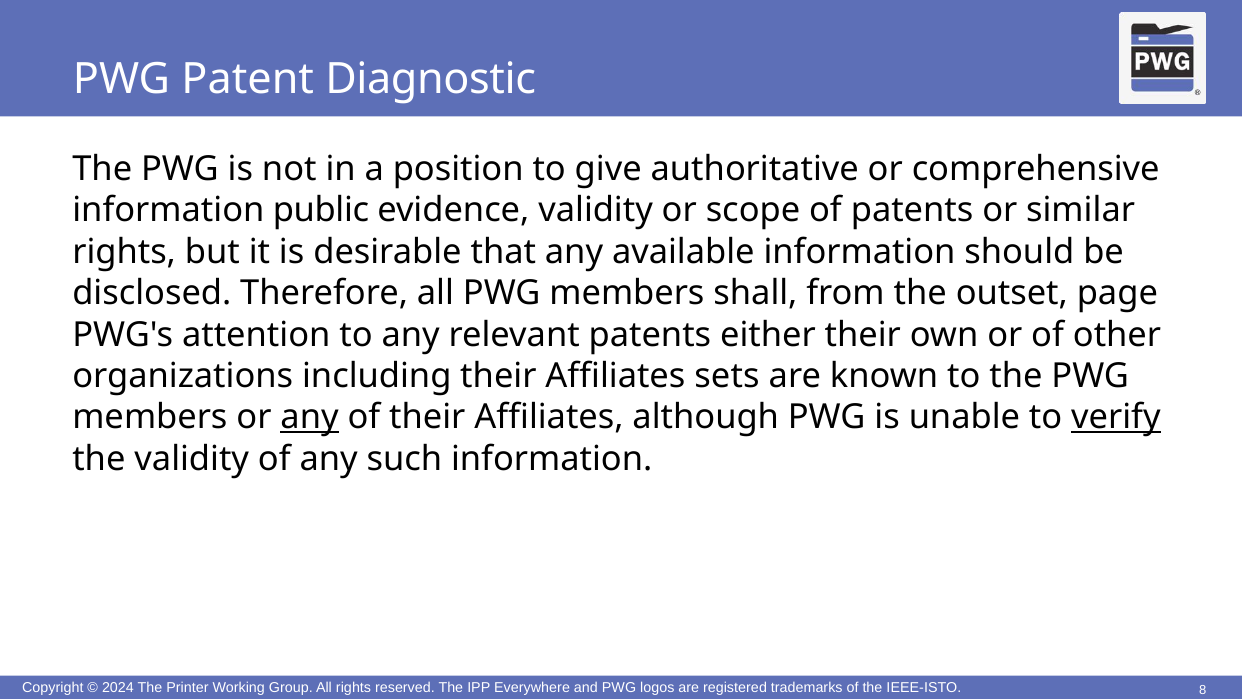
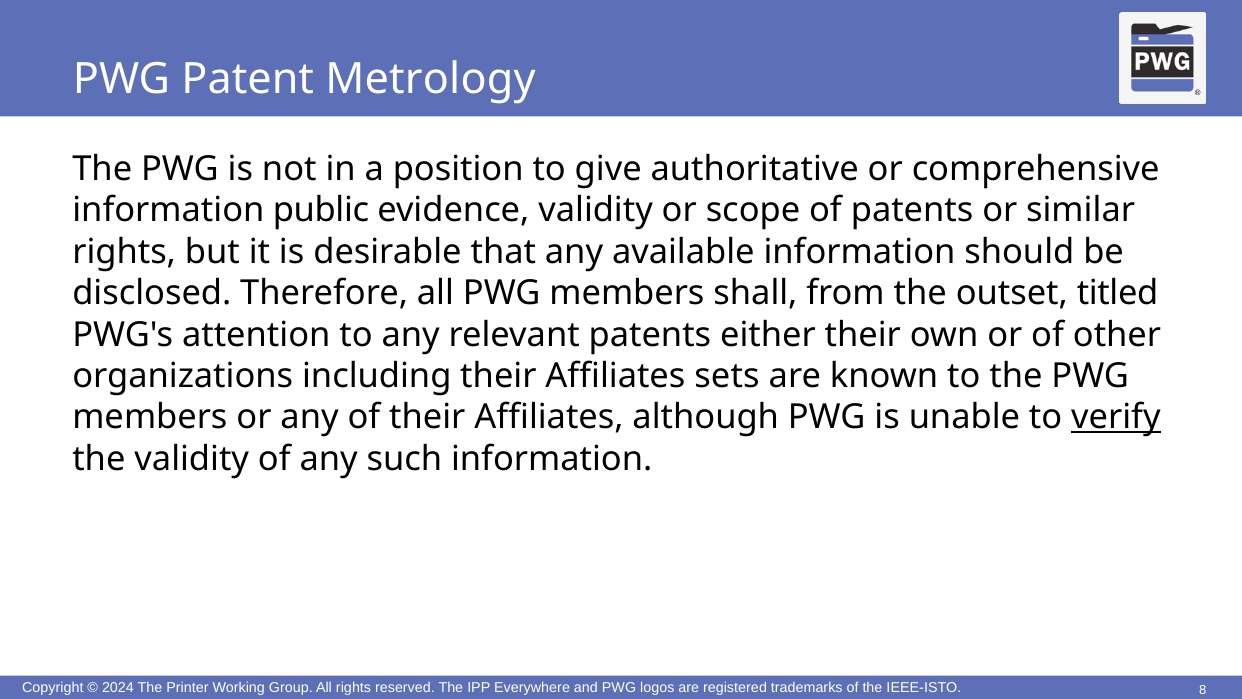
Diagnostic: Diagnostic -> Metrology
page: page -> titled
any at (310, 417) underline: present -> none
